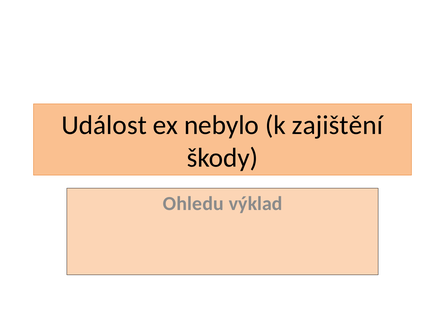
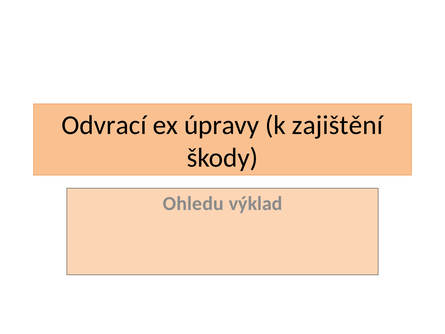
Událost: Událost -> Odvrací
nebylo: nebylo -> úpravy
